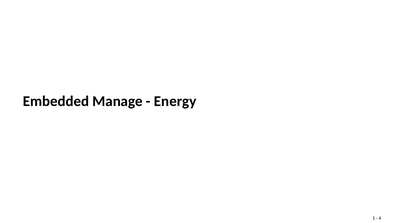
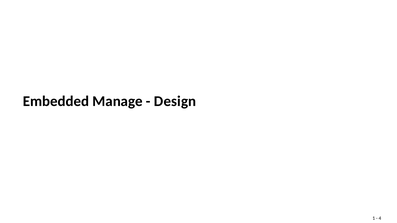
Energy: Energy -> Design
